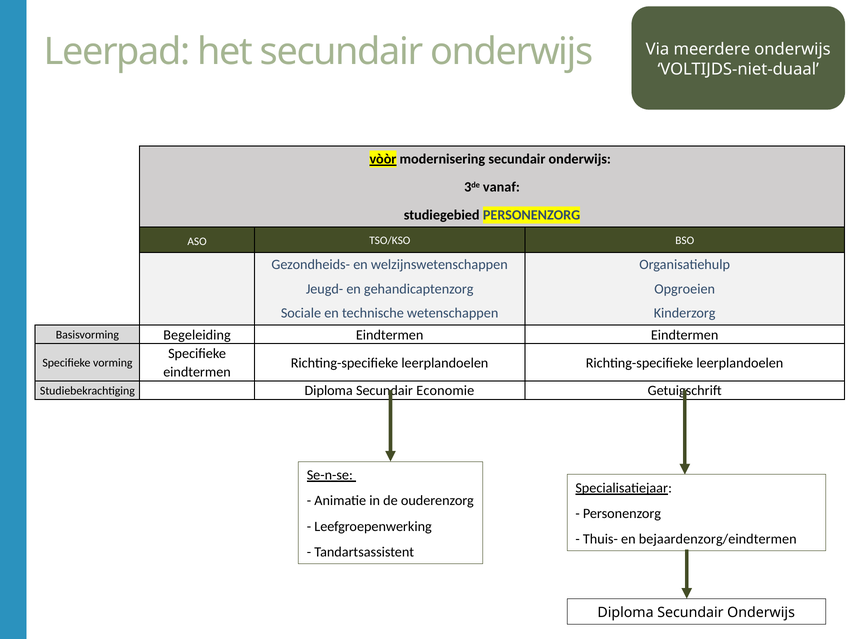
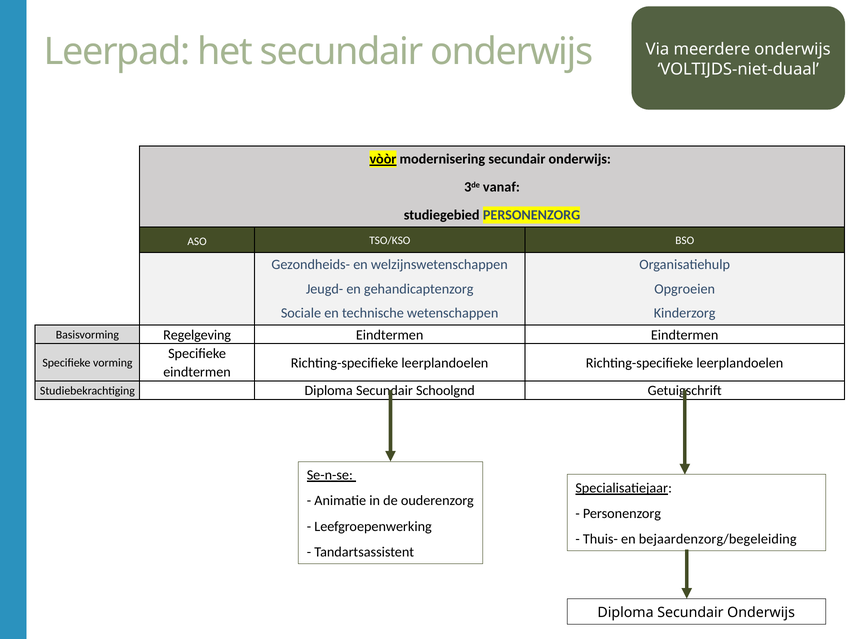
Begeleiding: Begeleiding -> Regelgeving
Economie: Economie -> Schoolgnd
bejaardenzorg/eindtermen: bejaardenzorg/eindtermen -> bejaardenzorg/begeleiding
